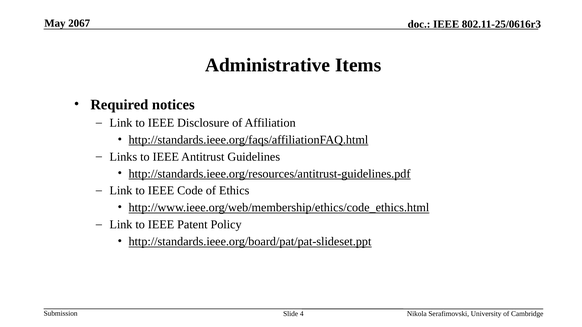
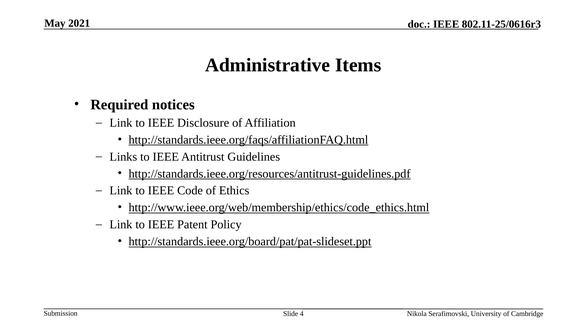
2067: 2067 -> 2021
